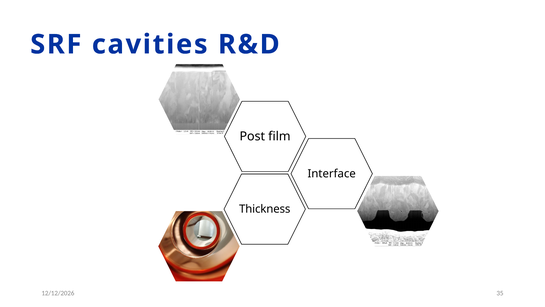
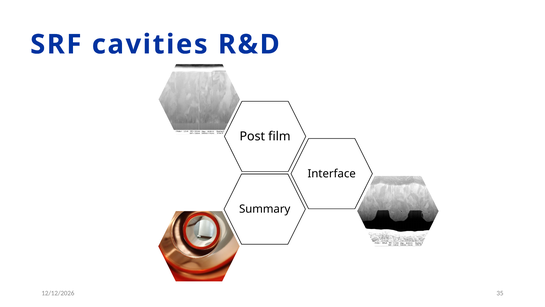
Thickness: Thickness -> Summary
